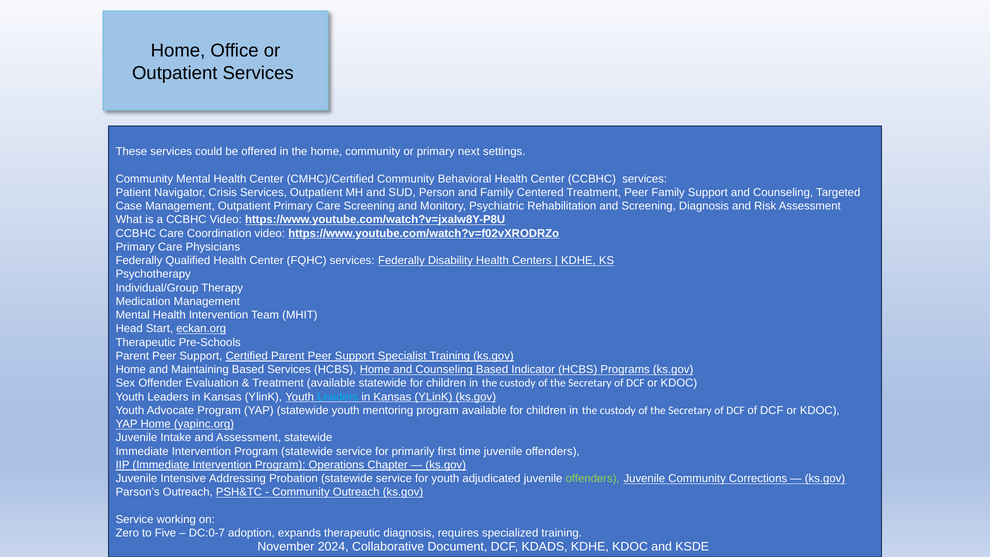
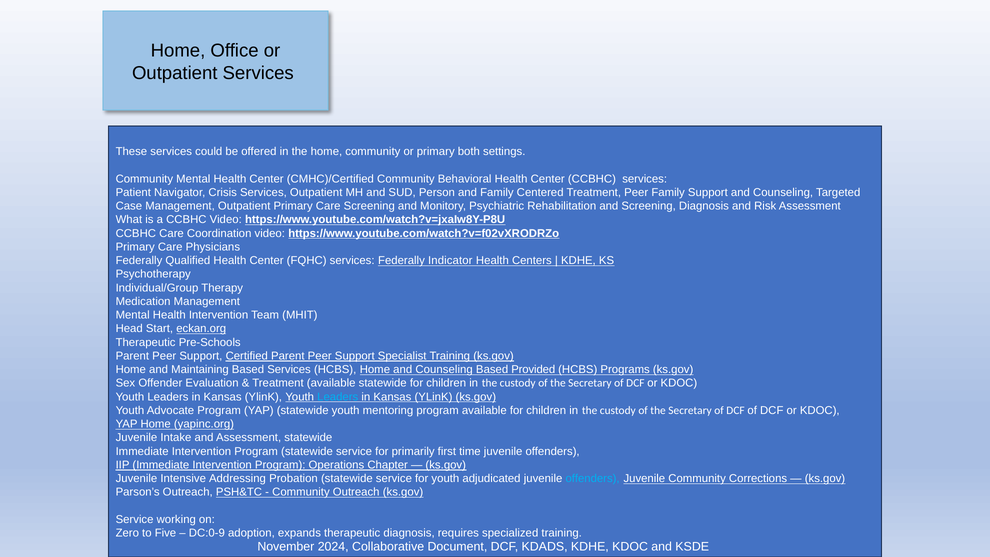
next: next -> both
Disability: Disability -> Indicator
Indicator: Indicator -> Provided
offenders at (593, 478) colour: light green -> light blue
DC:0-7: DC:0-7 -> DC:0-9
